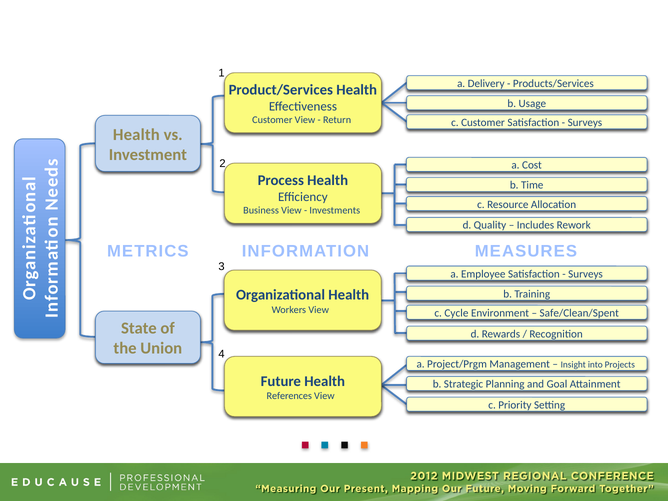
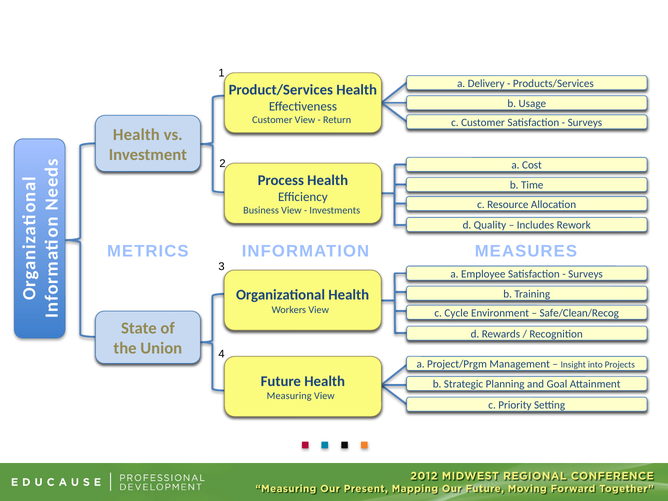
Safe/Clean/Spent: Safe/Clean/Spent -> Safe/Clean/Recog
References: References -> Measuring
